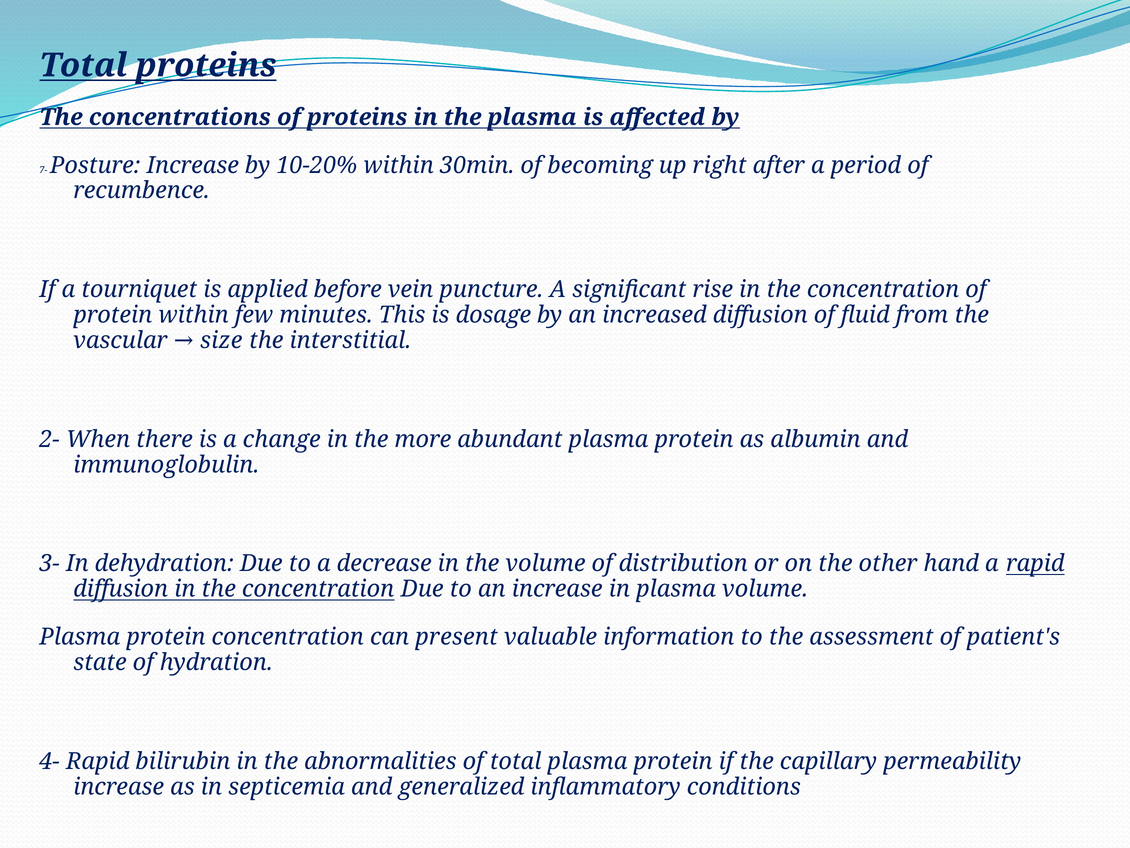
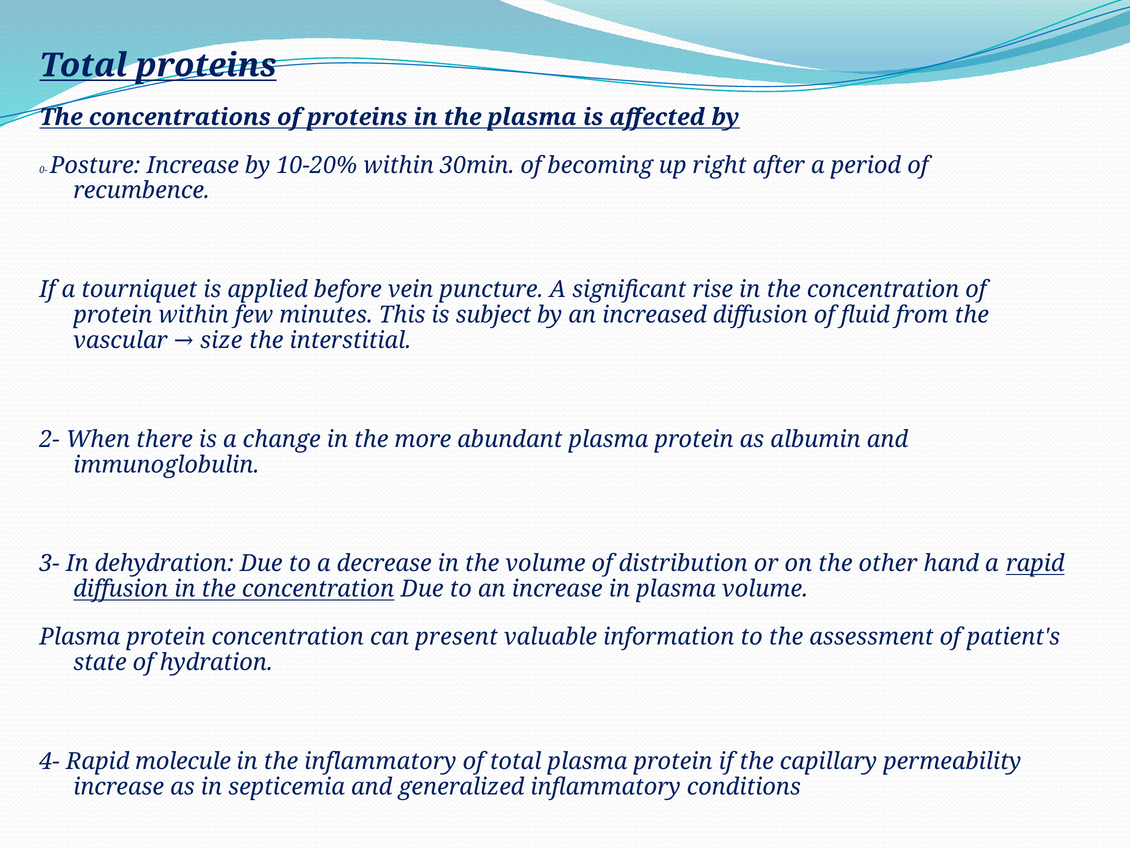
7-: 7- -> 0-
dosage: dosage -> subject
bilirubin: bilirubin -> molecule
the abnormalities: abnormalities -> inflammatory
